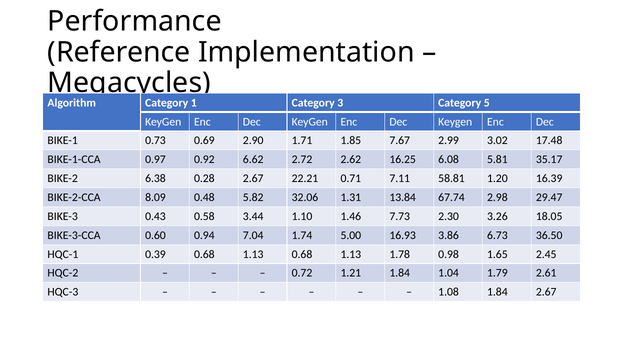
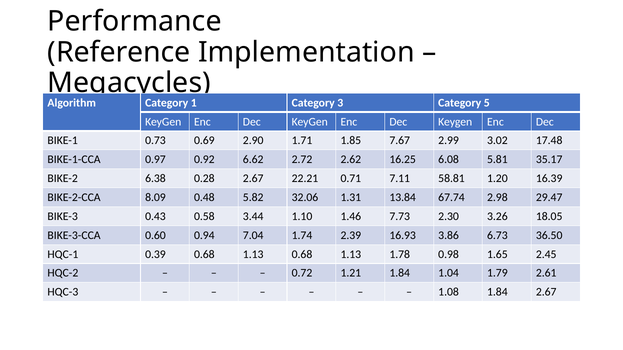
5.00: 5.00 -> 2.39
